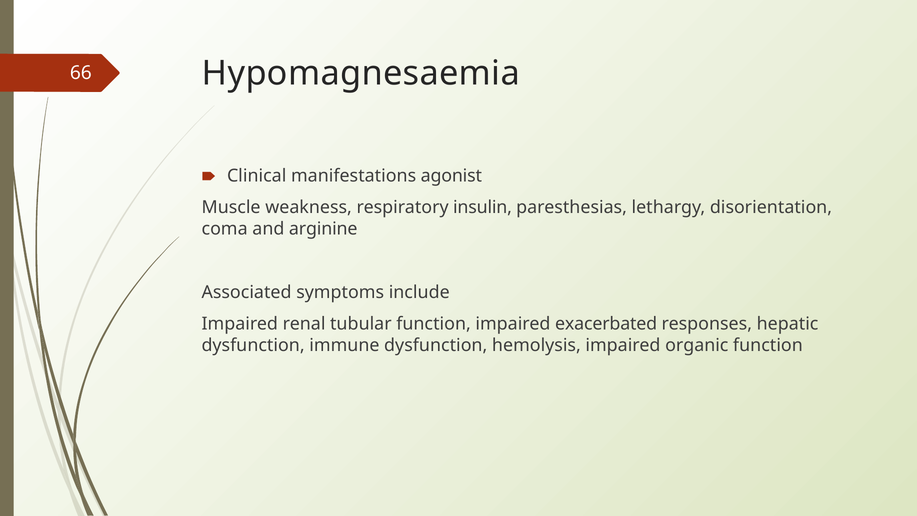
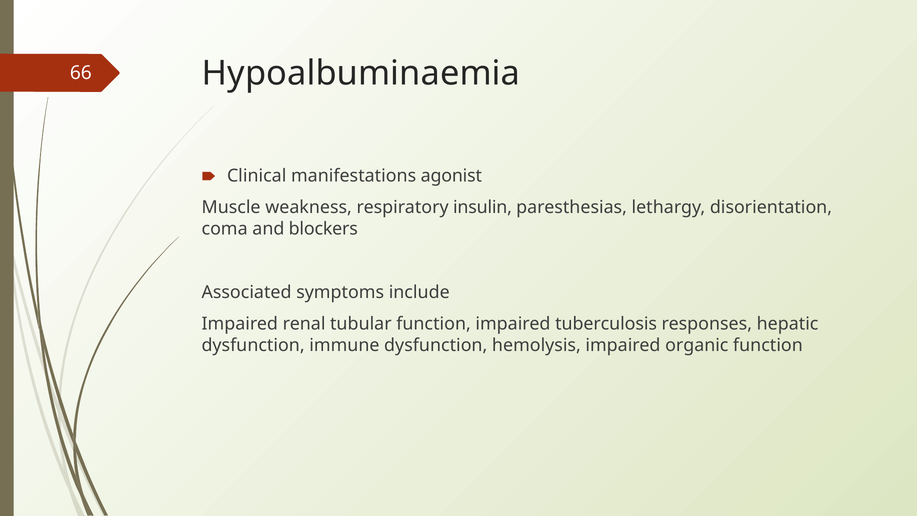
Hypomagnesaemia: Hypomagnesaemia -> Hypoalbuminaemia
arginine: arginine -> blockers
exacerbated: exacerbated -> tuberculosis
